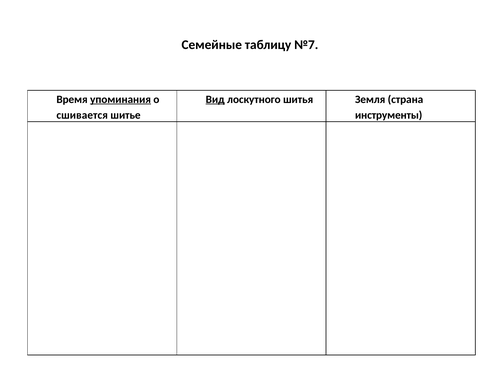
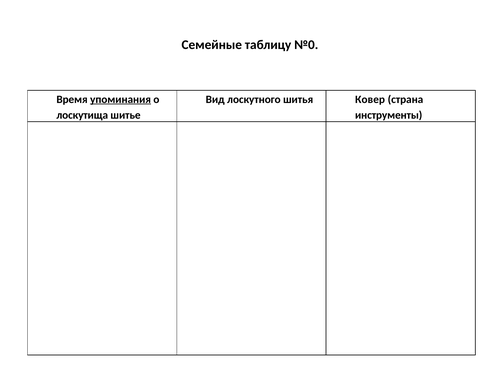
№7: №7 -> №0
Вид underline: present -> none
Земля: Земля -> Ковер
сшивается: сшивается -> лоскутища
